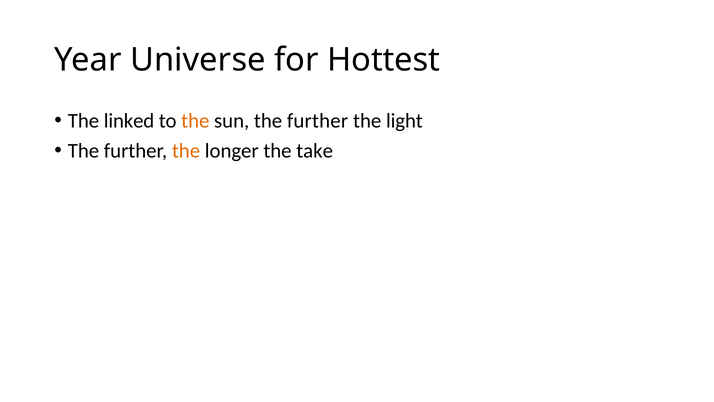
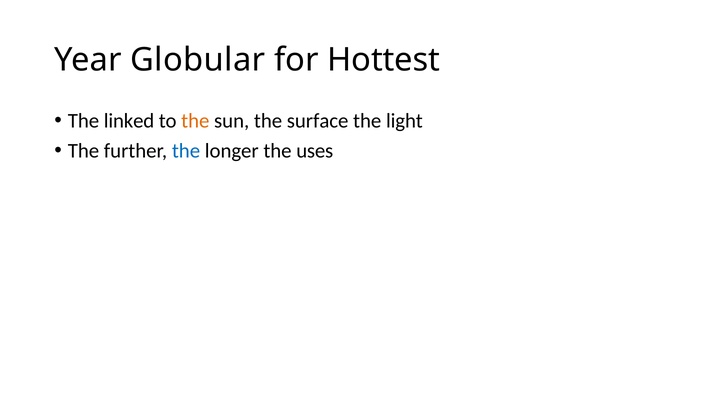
Universe: Universe -> Globular
sun the further: further -> surface
the at (186, 151) colour: orange -> blue
take: take -> uses
